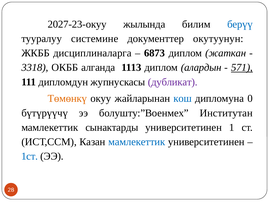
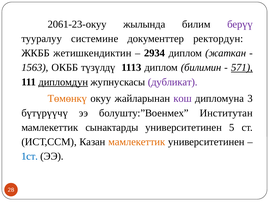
2027-23-окуу: 2027-23-окуу -> 2061-23-окуу
берүү colour: blue -> purple
окутуунун: окутуунун -> ректордун
дисциплиналарга: дисциплиналарга -> жетишкендиктин
6873: 6873 -> 2934
3318: 3318 -> 1563
алганда: алганда -> түзүлдү
алардын: алардын -> билимин
дипломдун underline: none -> present
кош colour: blue -> purple
0: 0 -> 3
1: 1 -> 5
мамлекеттик at (137, 142) colour: blue -> orange
